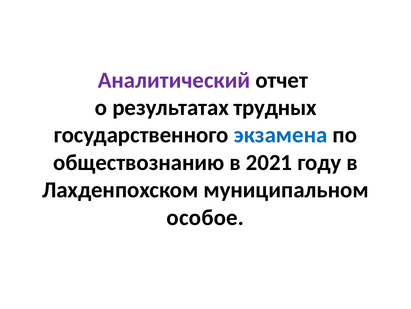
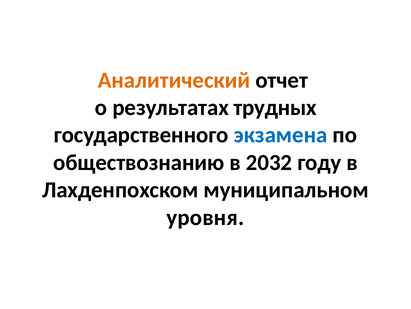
Аналитический colour: purple -> orange
2021: 2021 -> 2032
особое: особое -> уровня
